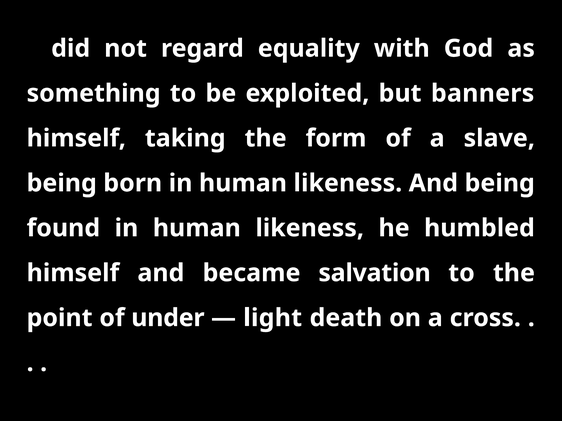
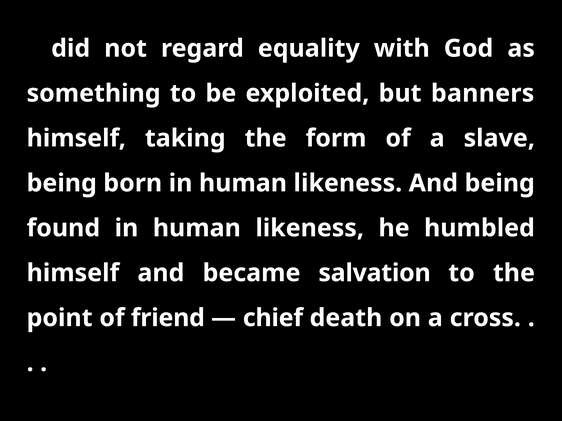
under: under -> friend
light: light -> chief
